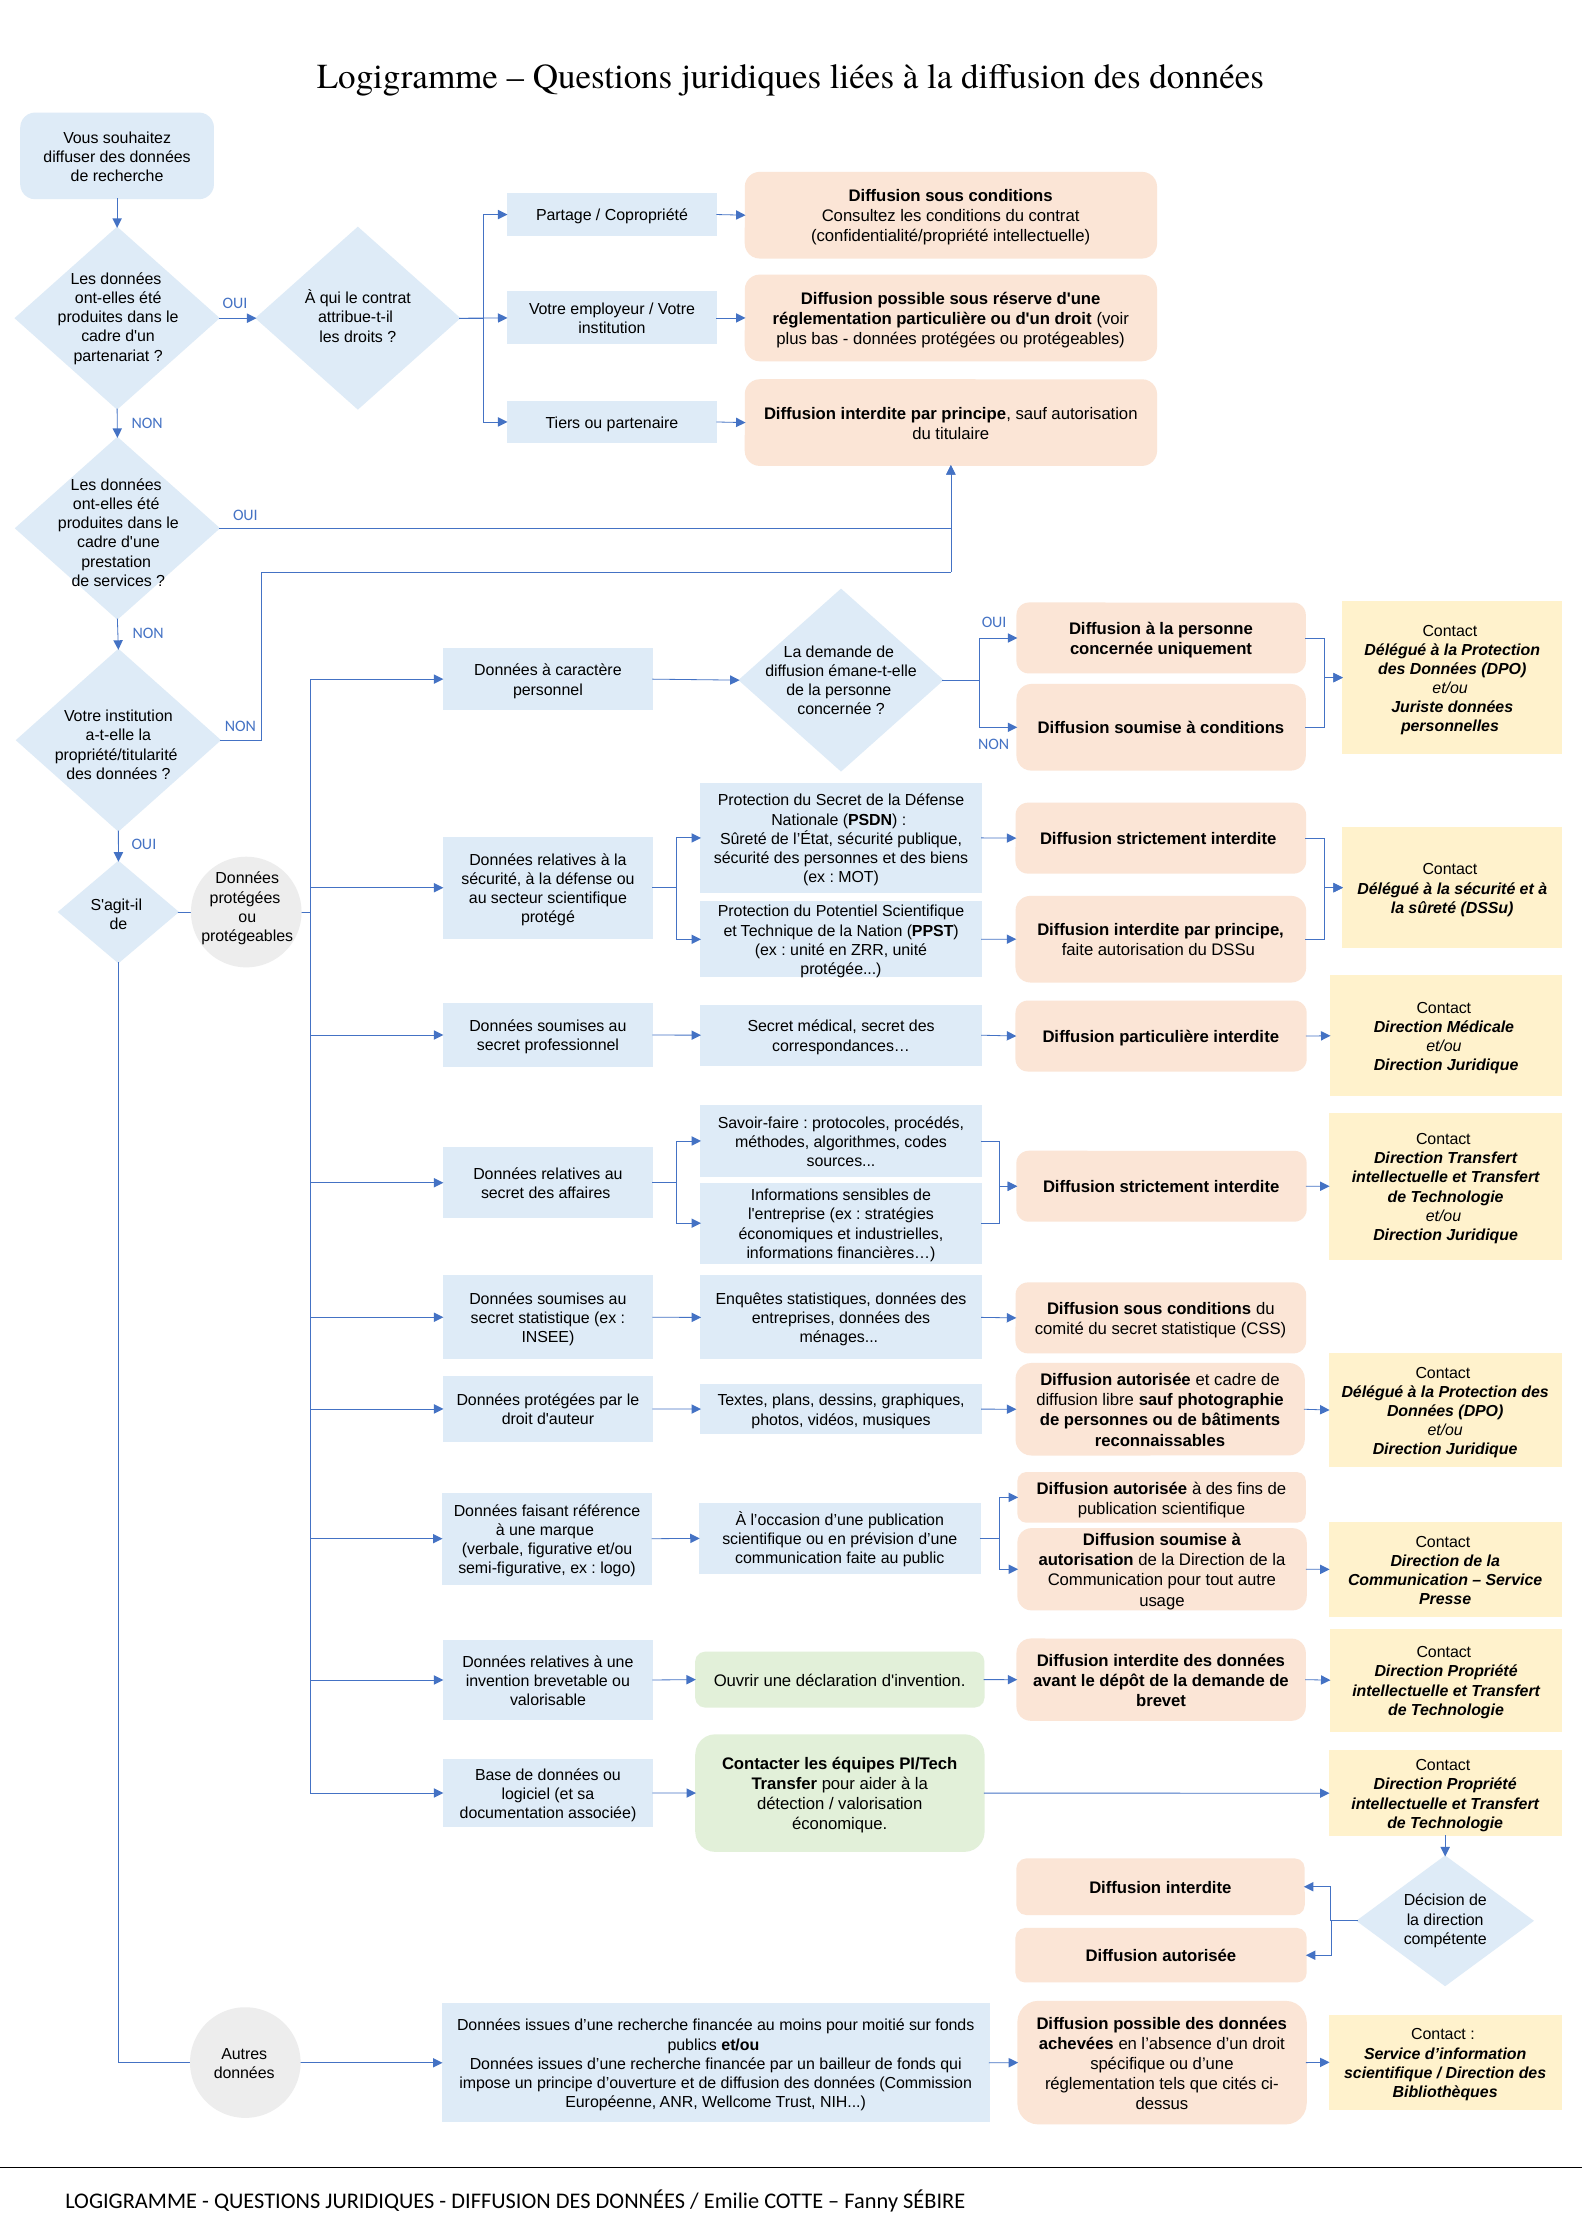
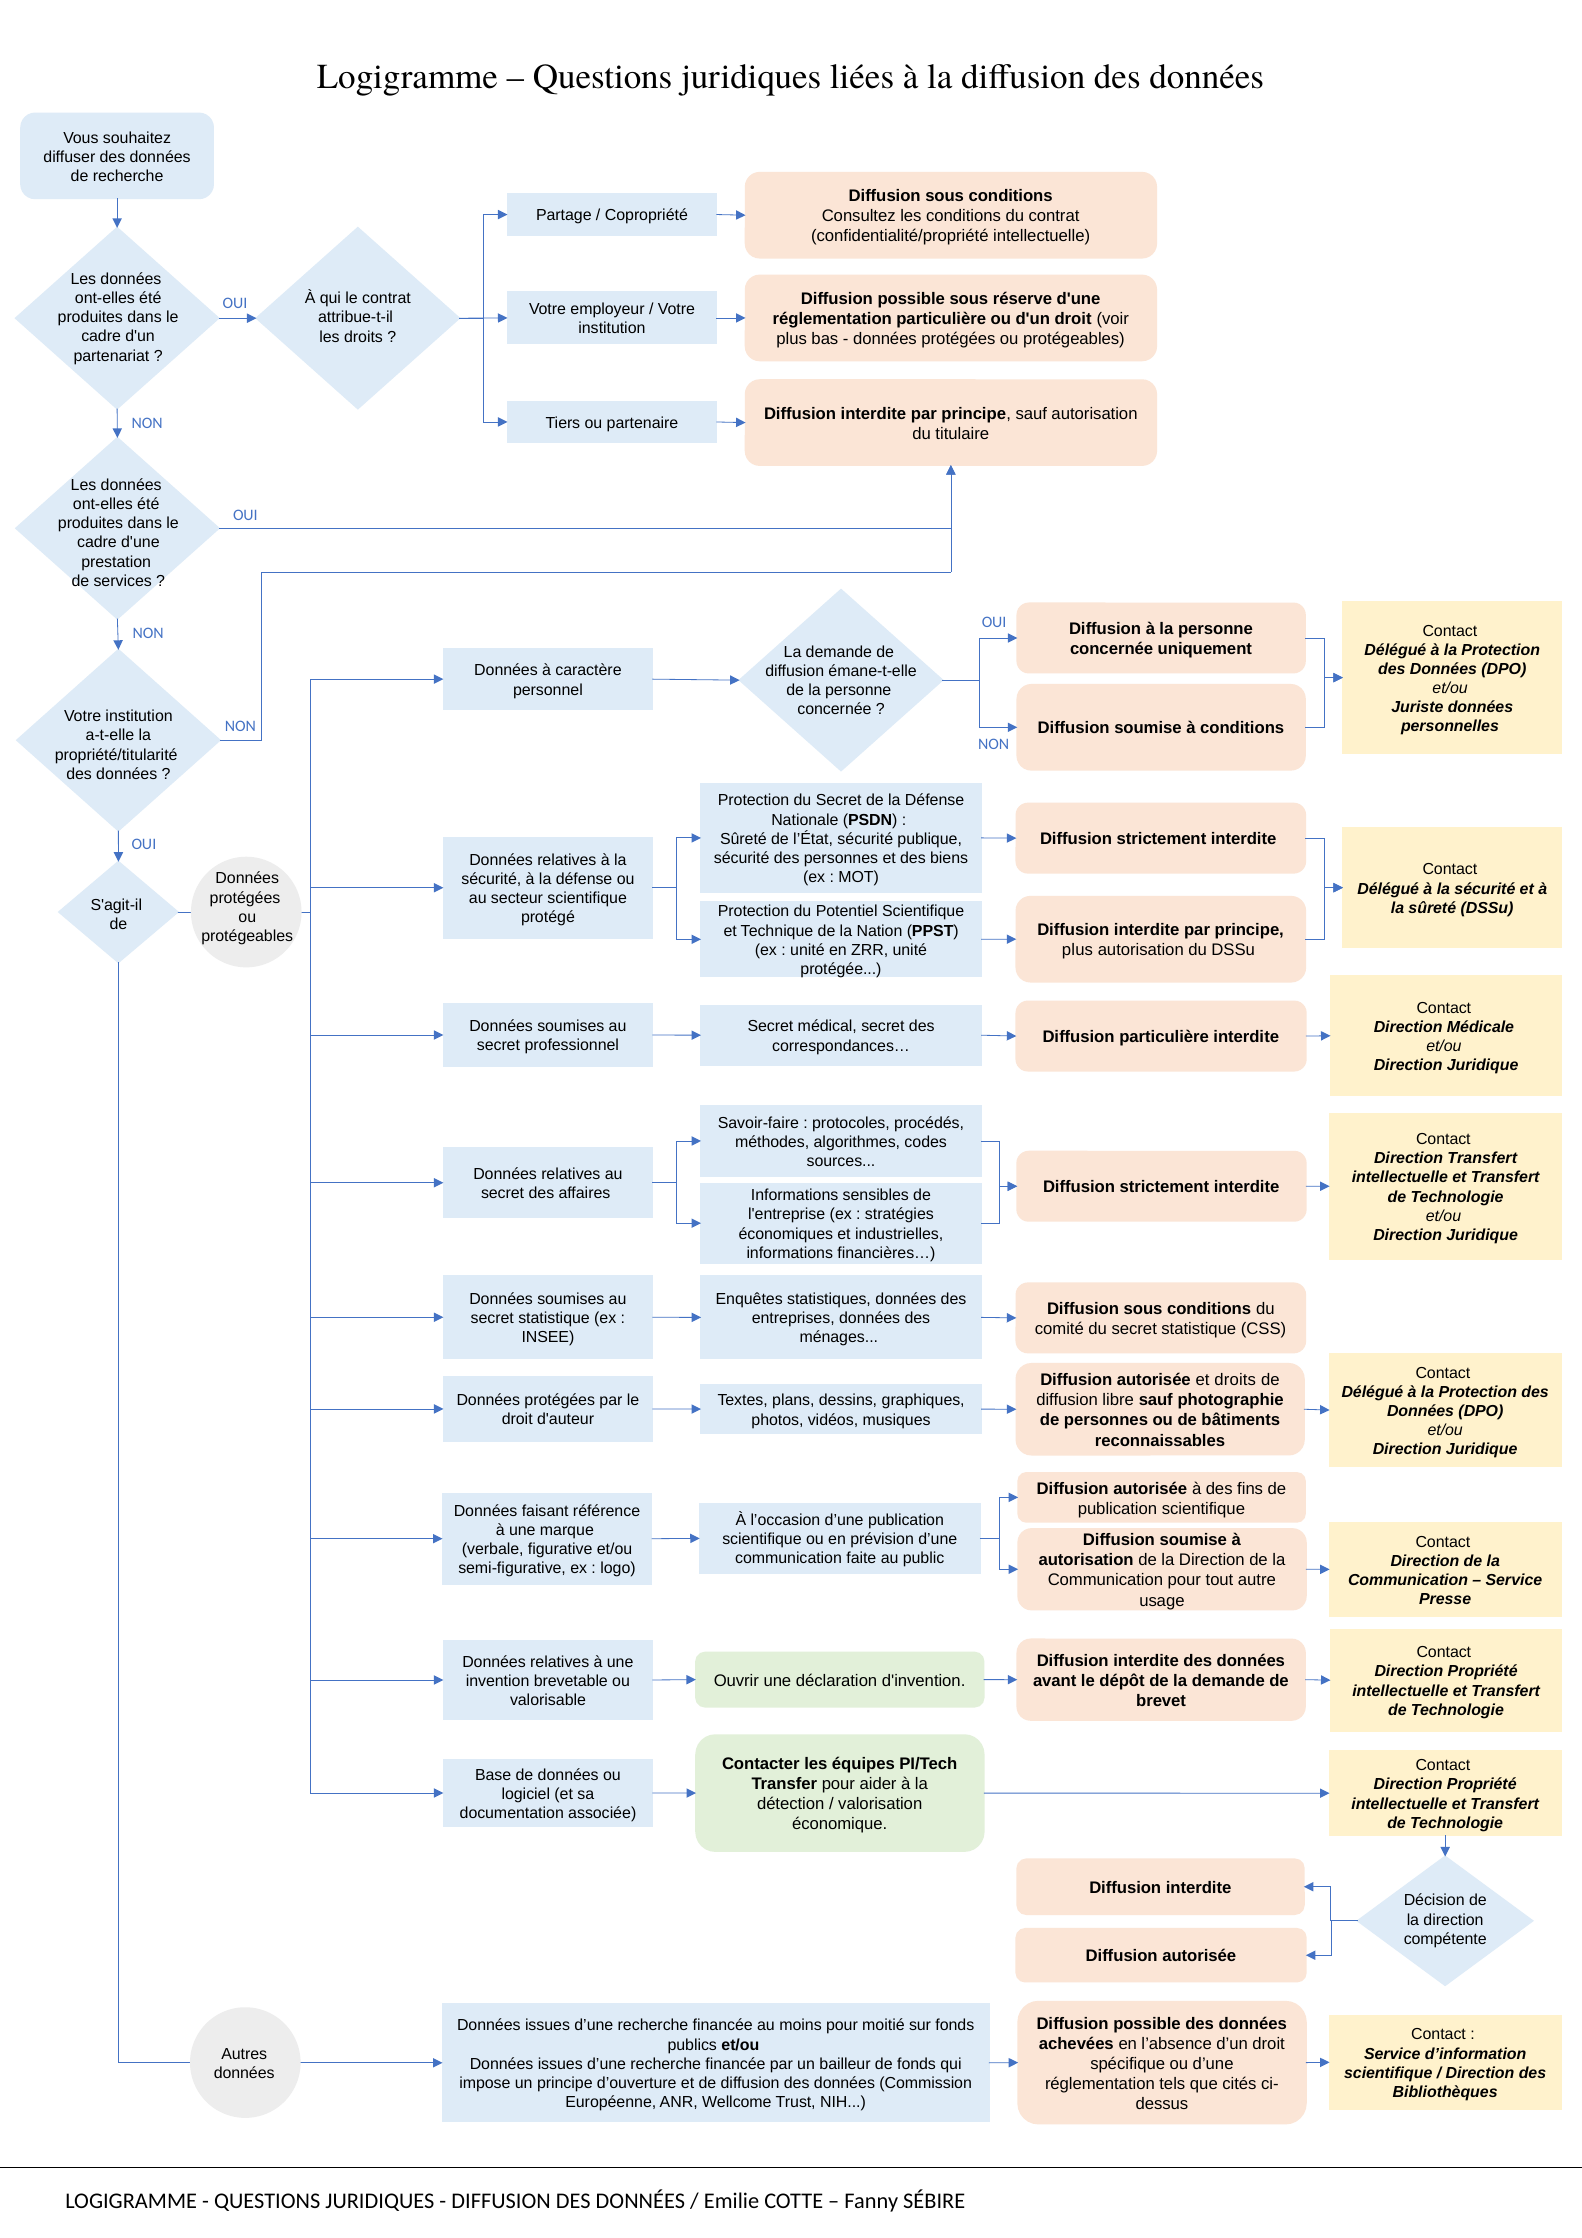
faite at (1078, 950): faite -> plus
et cadre: cadre -> droits
